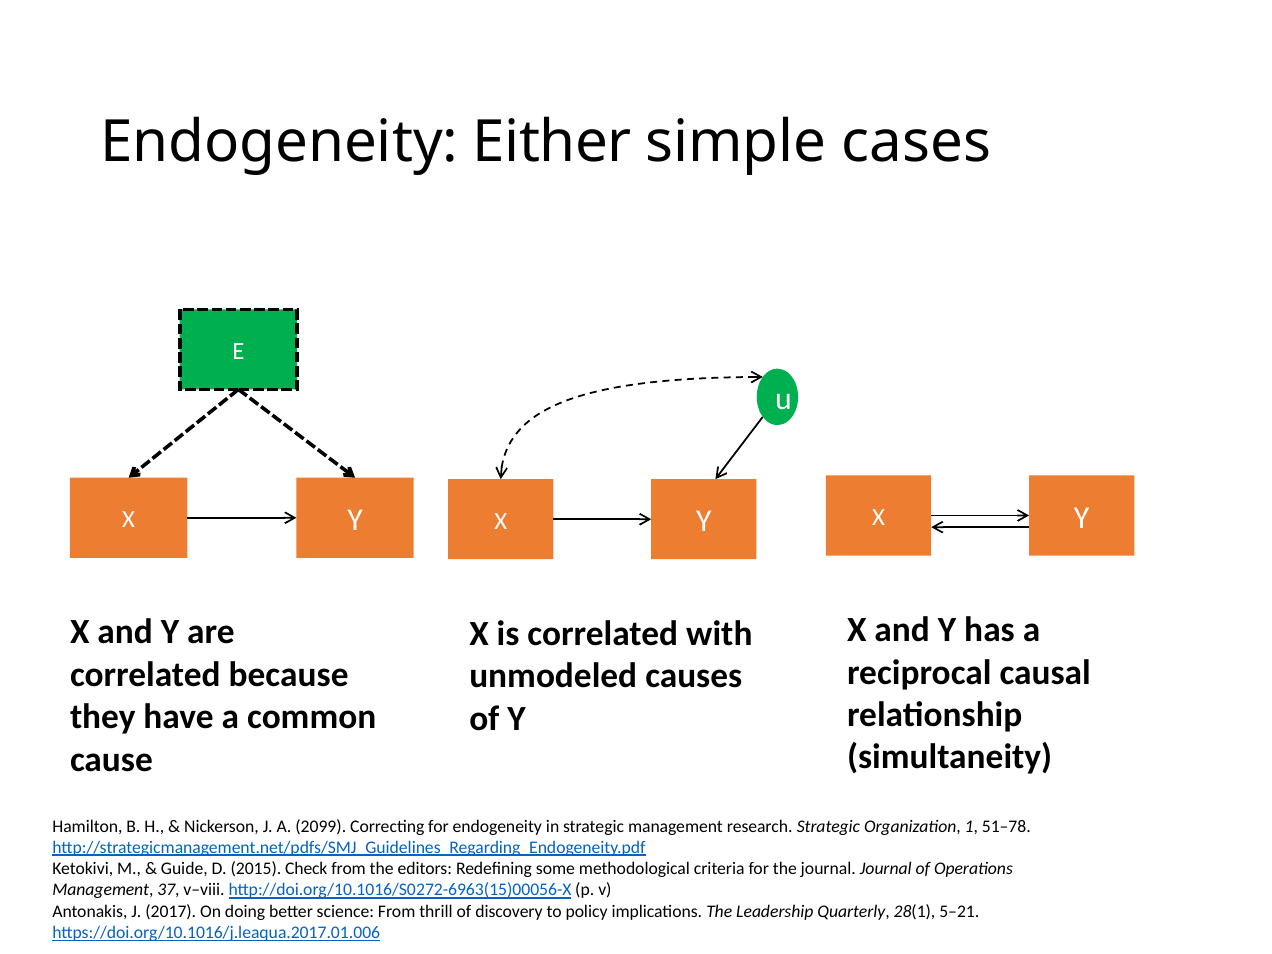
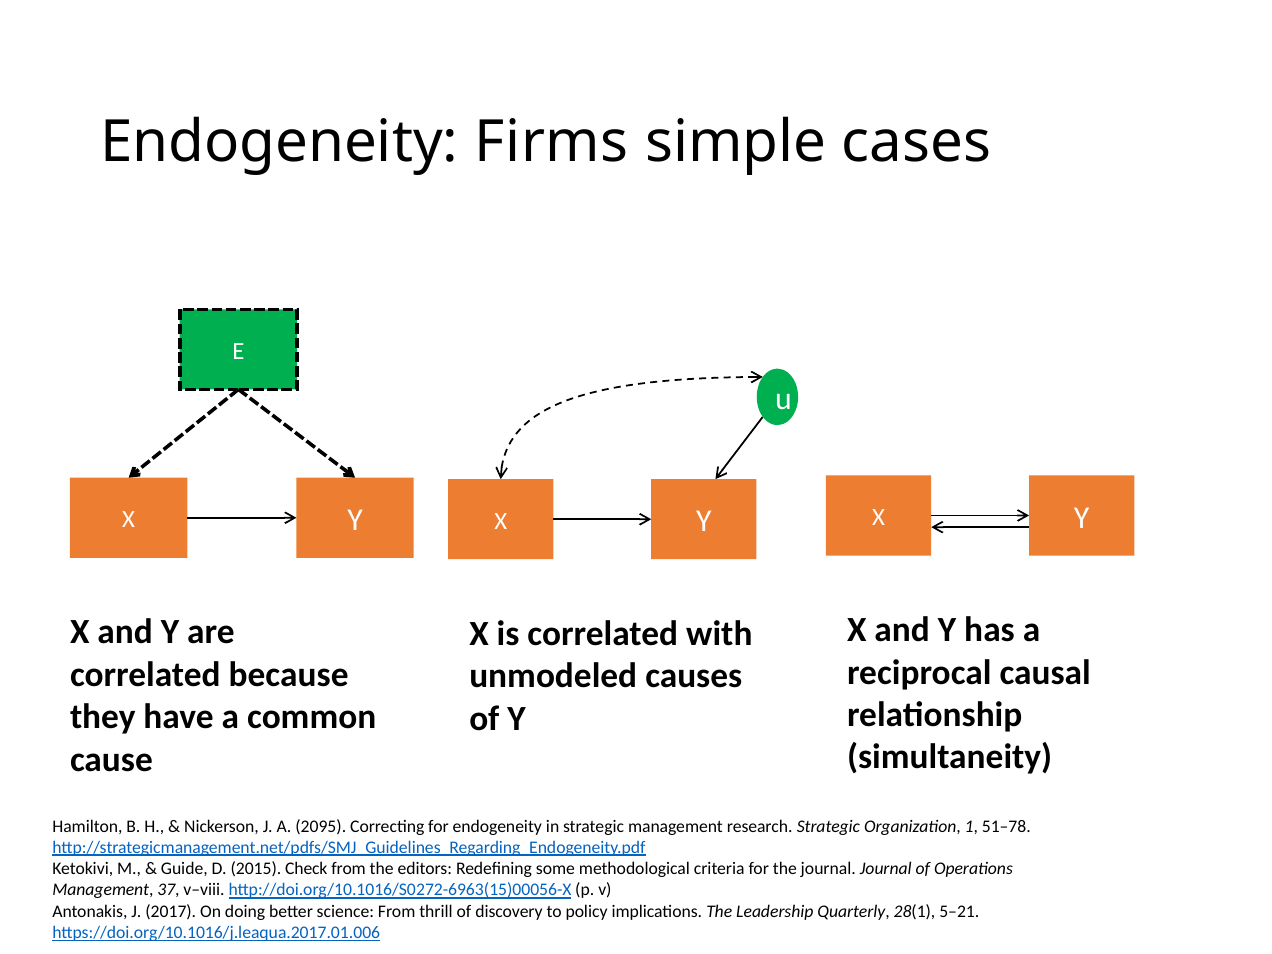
Either: Either -> Firms
2099: 2099 -> 2095
